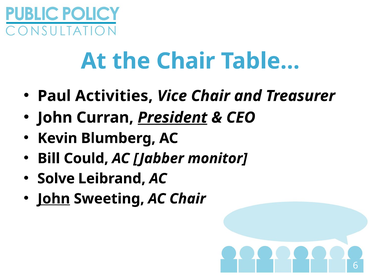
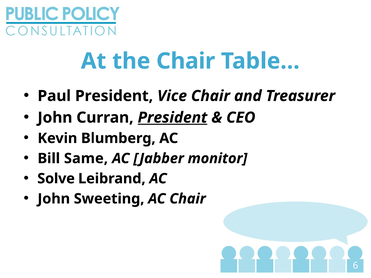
Paul Activities: Activities -> President
Could: Could -> Same
John at (54, 199) underline: present -> none
